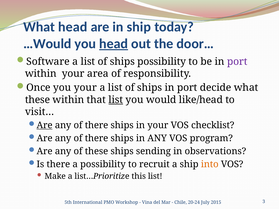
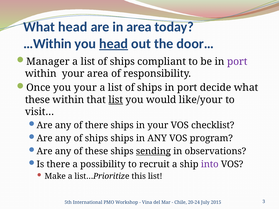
in ship: ship -> area
…Would: …Would -> …Within
Software: Software -> Manager
ships possibility: possibility -> compliant
like/head: like/head -> like/your
Are at (45, 125) underline: present -> none
there at (97, 138): there -> ships
sending underline: none -> present
into colour: orange -> purple
